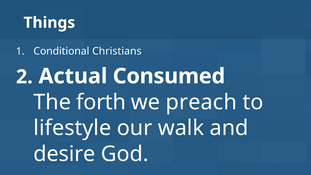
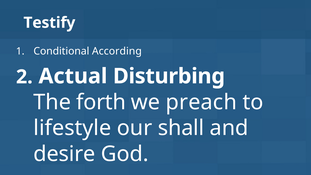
Things: Things -> Testify
Christians: Christians -> According
Consumed: Consumed -> Disturbing
walk: walk -> shall
